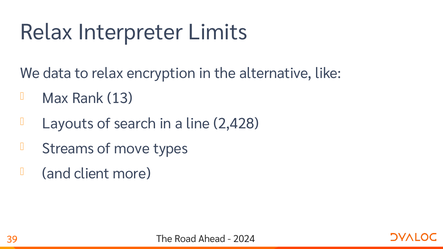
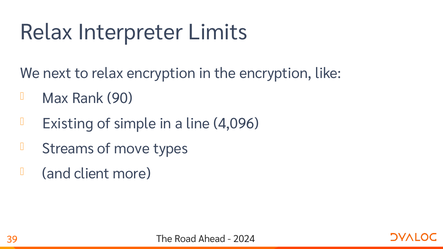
data: data -> next
the alternative: alternative -> encryption
13: 13 -> 90
Layouts: Layouts -> Existing
search: search -> simple
2,428: 2,428 -> 4,096
